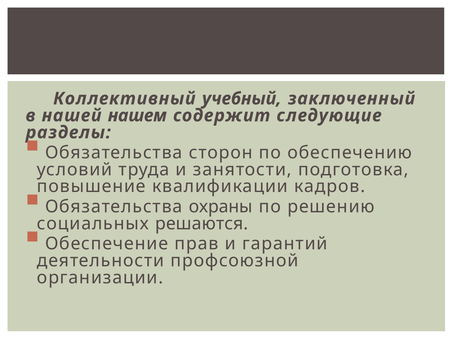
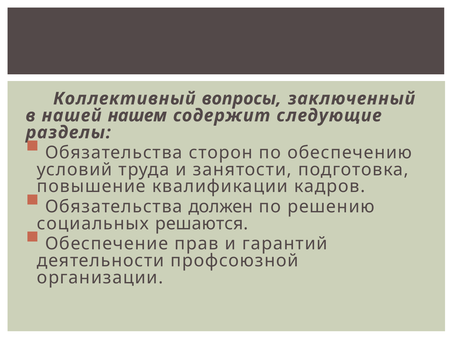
учебный: учебный -> вопросы
охраны: охраны -> должен
